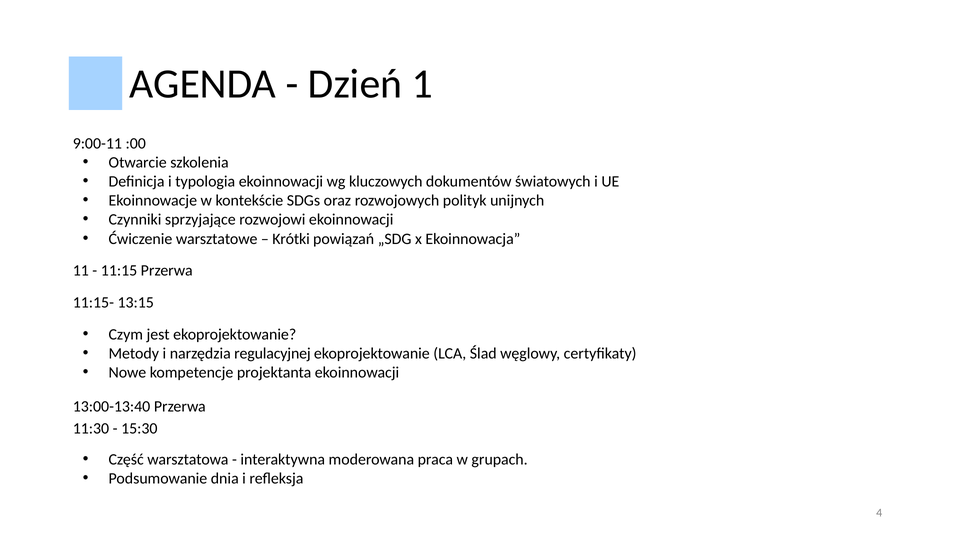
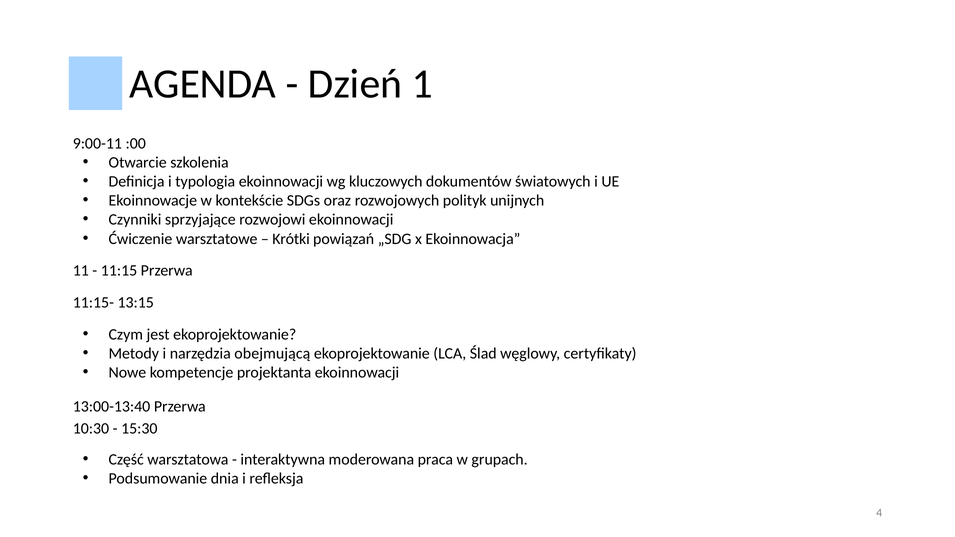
regulacyjnej: regulacyjnej -> obejmującą
11:30: 11:30 -> 10:30
